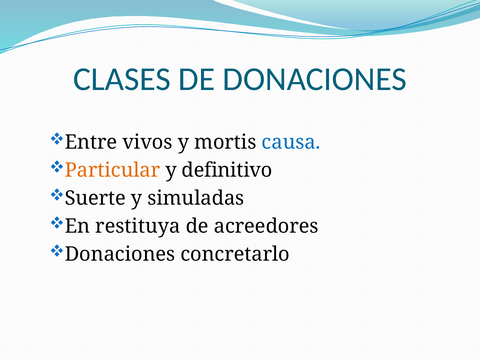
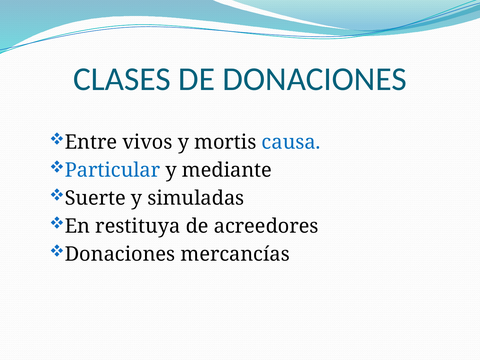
Particular colour: orange -> blue
definitivo: definitivo -> mediante
concretarlo: concretarlo -> mercancías
